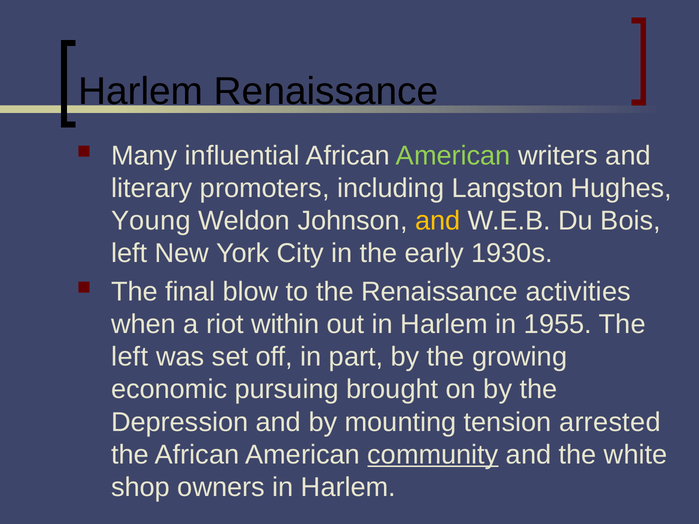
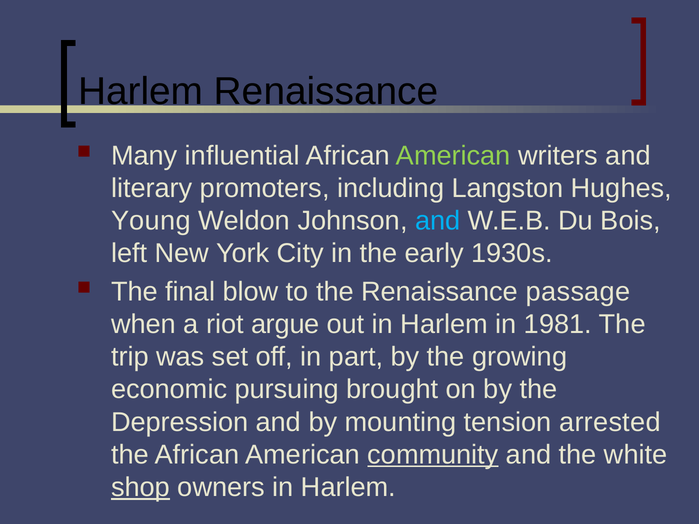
and at (438, 221) colour: yellow -> light blue
activities: activities -> passage
within: within -> argue
1955: 1955 -> 1981
left at (130, 357): left -> trip
shop underline: none -> present
